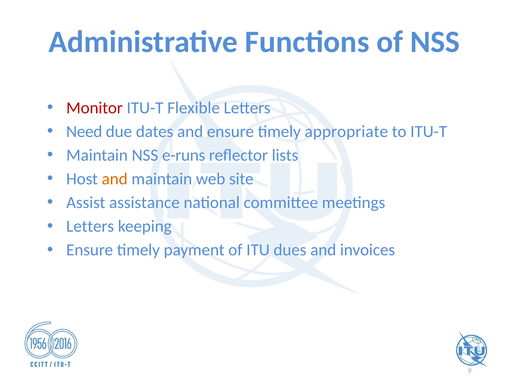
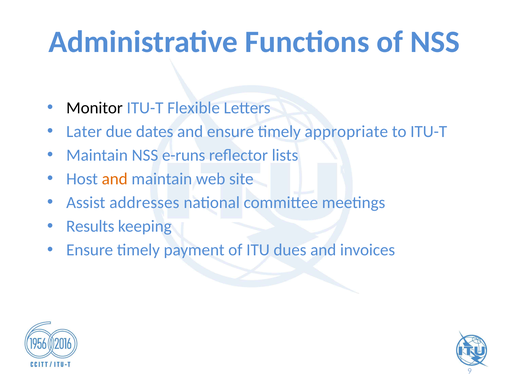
Monitor colour: red -> black
Need: Need -> Later
assistance: assistance -> addresses
Letters at (90, 227): Letters -> Results
